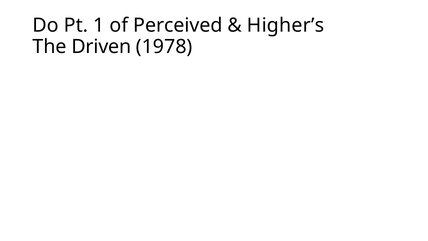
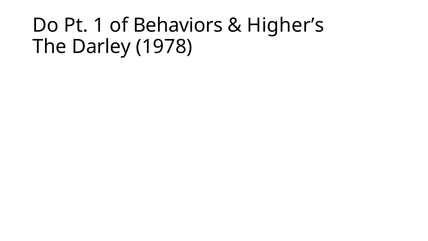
Perceived: Perceived -> Behaviors
Driven: Driven -> Darley
